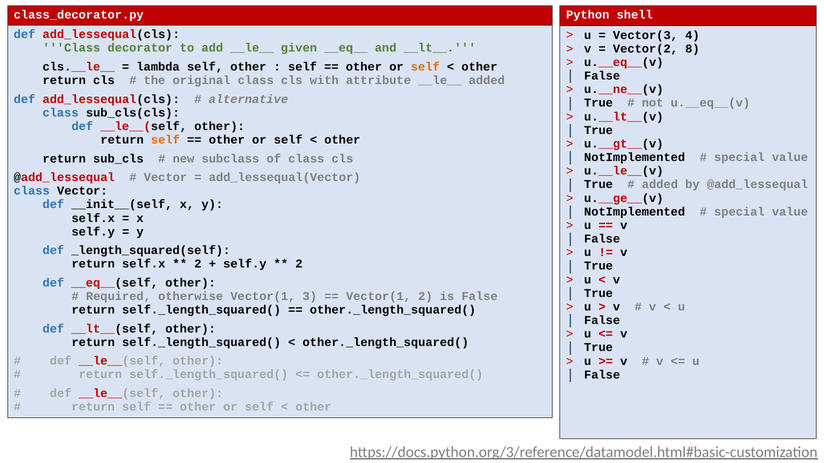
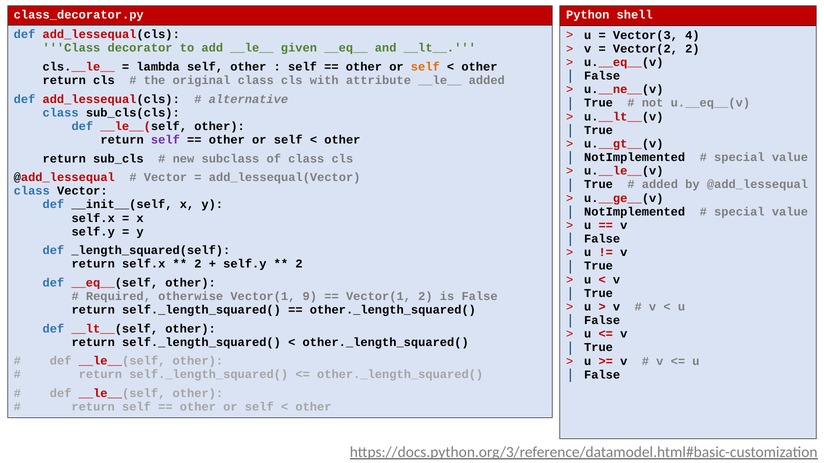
Vector(2 8: 8 -> 2
self at (165, 140) colour: orange -> purple
3: 3 -> 9
